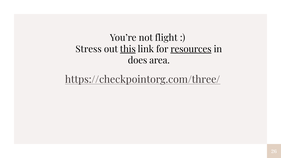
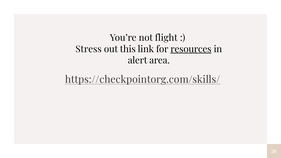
this underline: present -> none
does: does -> alert
https://checkpointorg.com/three/: https://checkpointorg.com/three/ -> https://checkpointorg.com/skills/
